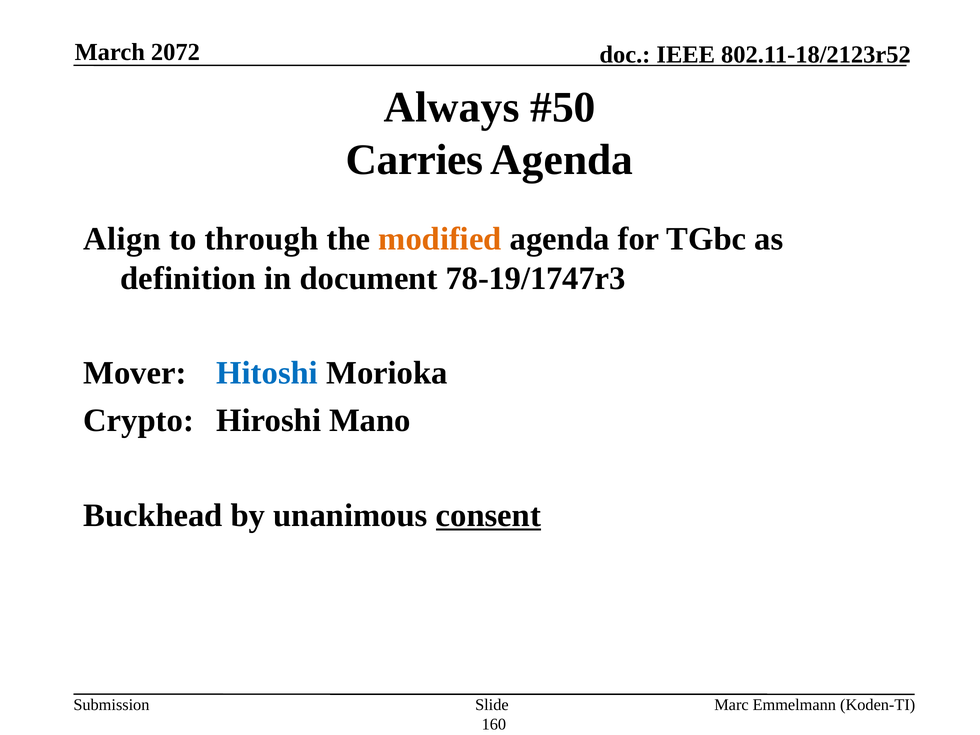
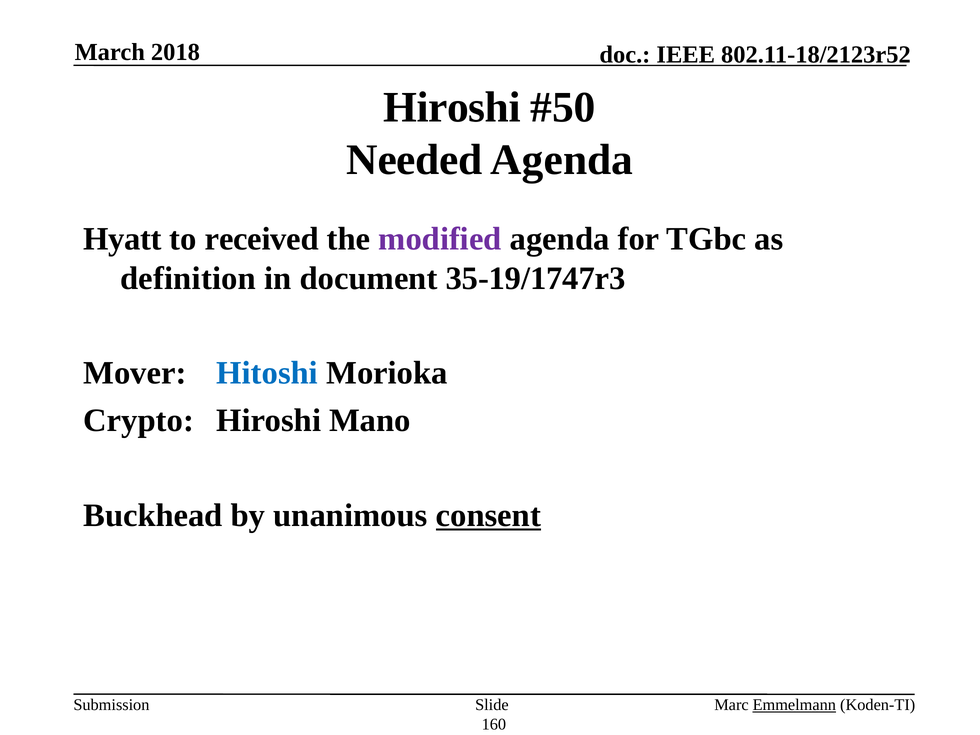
2072: 2072 -> 2018
Always at (452, 107): Always -> Hiroshi
Carries: Carries -> Needed
Align: Align -> Hyatt
through: through -> received
modified colour: orange -> purple
78-19/1747r3: 78-19/1747r3 -> 35-19/1747r3
Emmelmann underline: none -> present
